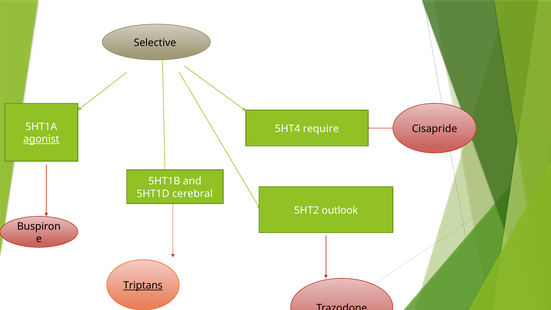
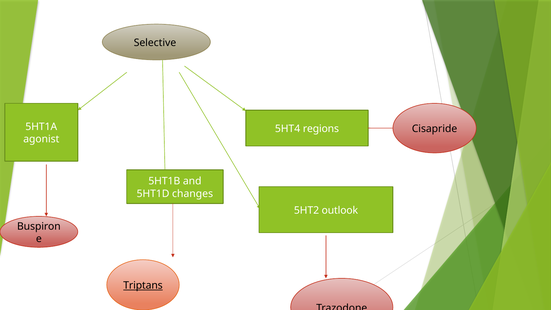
require: require -> regions
agonist underline: present -> none
cerebral: cerebral -> changes
